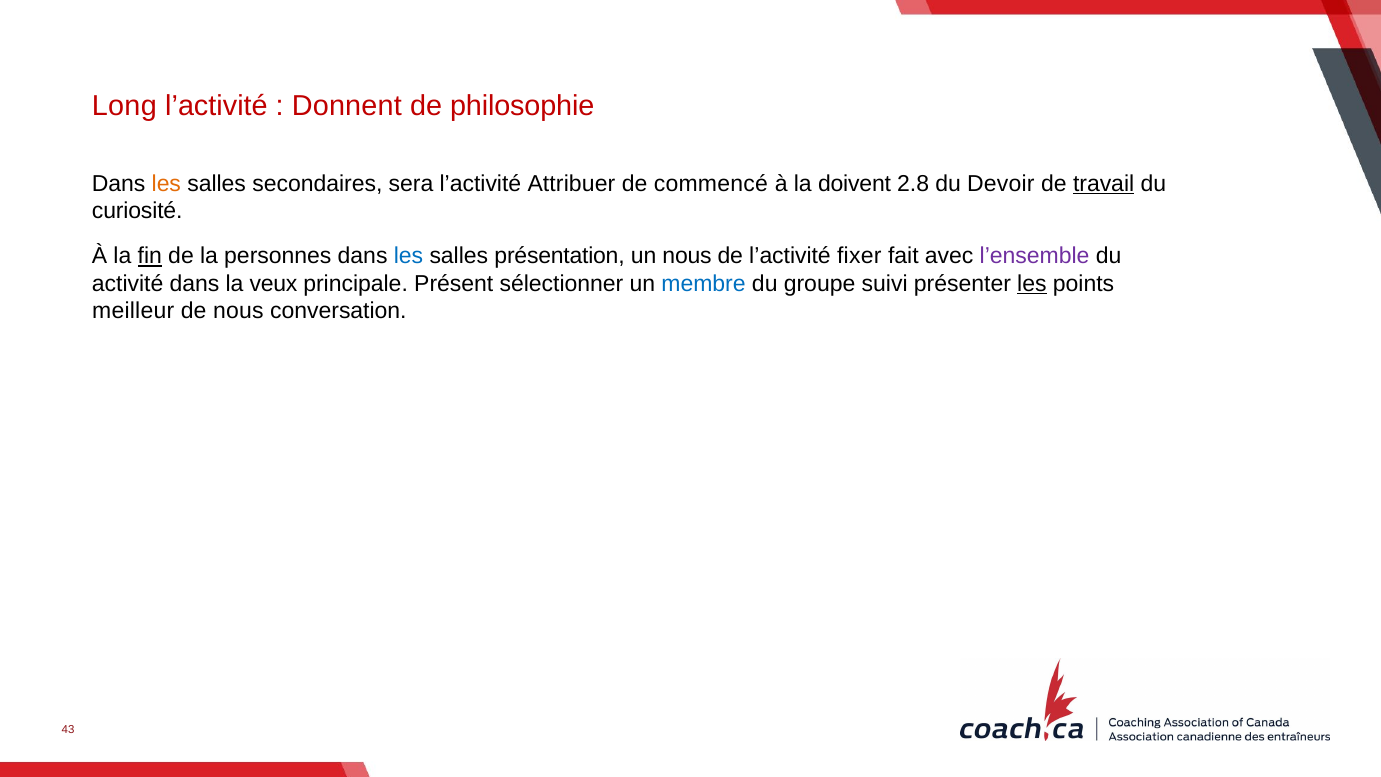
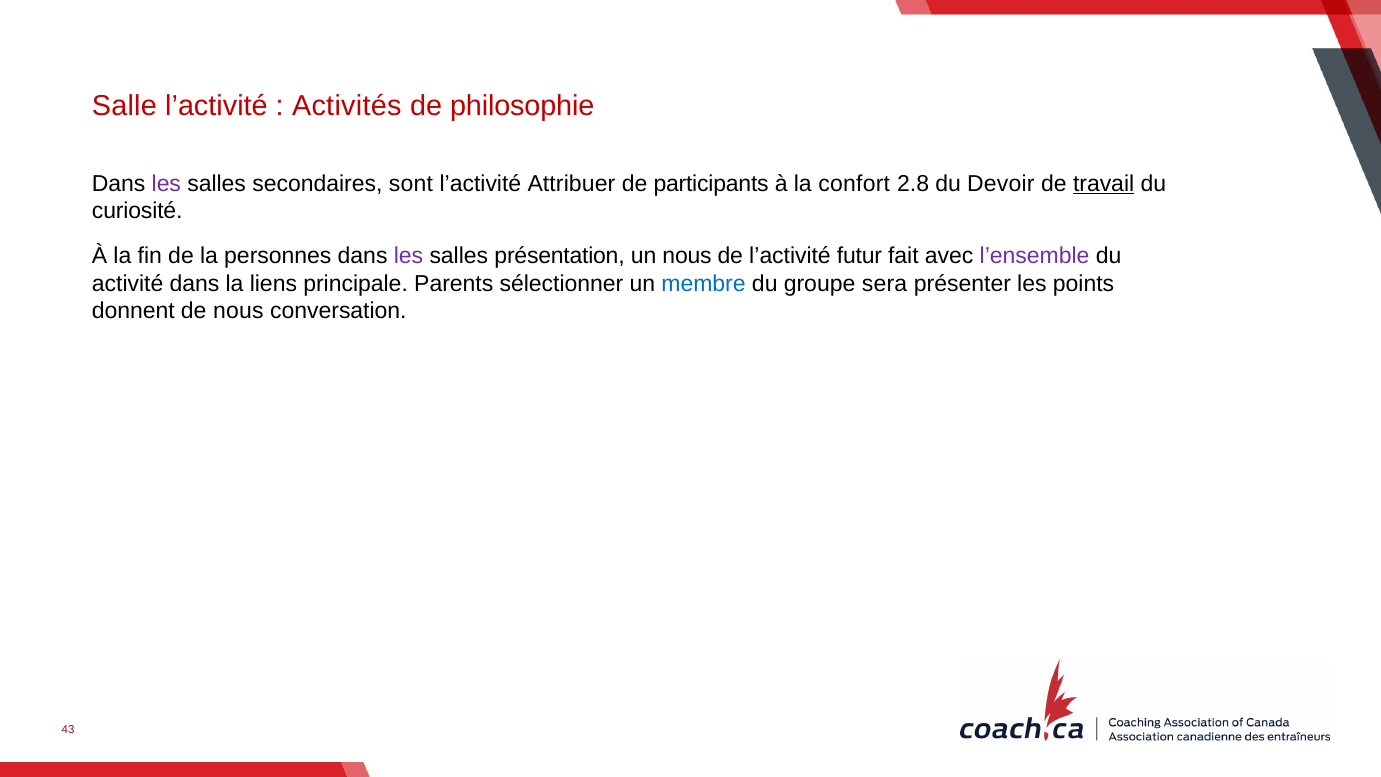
Long: Long -> Salle
Donnent: Donnent -> Activités
les at (166, 184) colour: orange -> purple
sera: sera -> sont
commencé: commencé -> participants
doivent: doivent -> confort
fin underline: present -> none
les at (409, 256) colour: blue -> purple
fixer: fixer -> futur
veux: veux -> liens
Présent: Présent -> Parents
suivi: suivi -> sera
les at (1032, 284) underline: present -> none
meilleur: meilleur -> donnent
